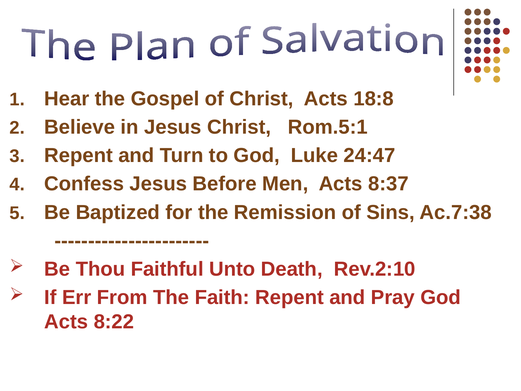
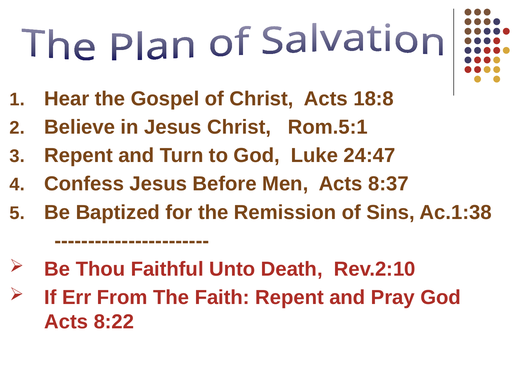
Ac.7:38: Ac.7:38 -> Ac.1:38
